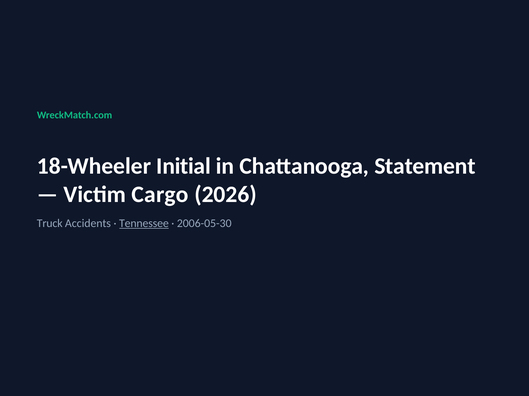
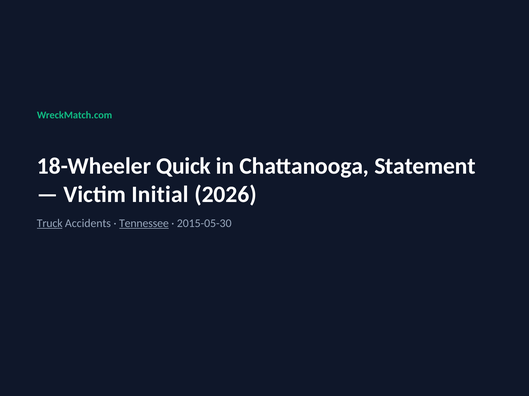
Initial: Initial -> Quick
Cargo: Cargo -> Initial
Truck underline: none -> present
2006-05-30: 2006-05-30 -> 2015-05-30
